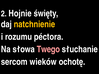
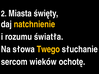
Hojnie: Hojnie -> Miasta
péctora: péctora -> światła
Twego colour: pink -> yellow
